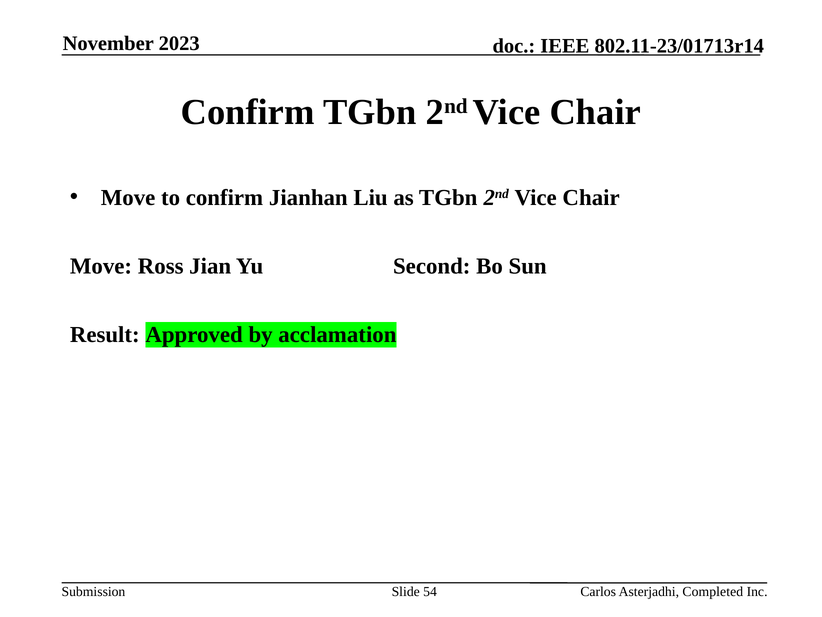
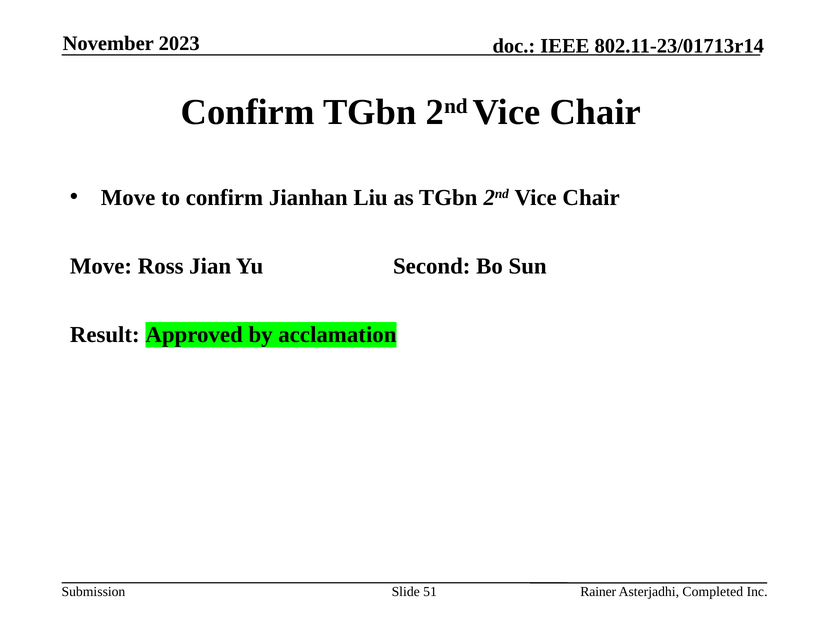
54: 54 -> 51
Carlos: Carlos -> Rainer
